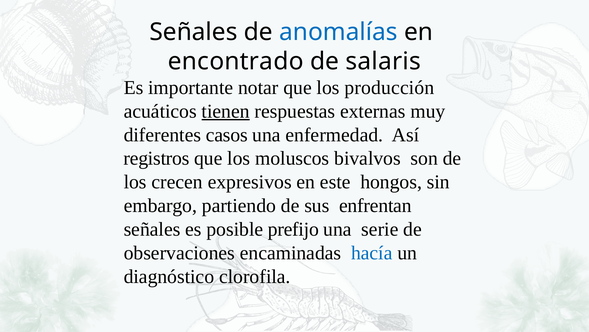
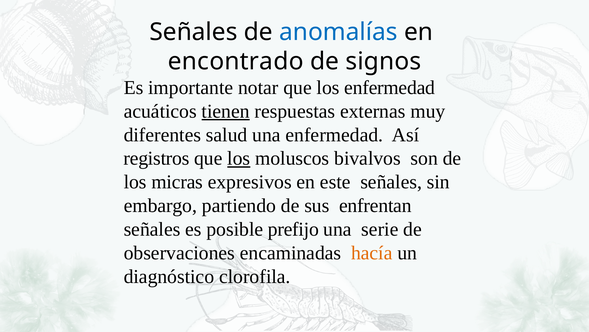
salaris: salaris -> signos
los producción: producción -> enfermedad
casos: casos -> salud
los at (239, 158) underline: none -> present
crecen: crecen -> micras
este hongos: hongos -> señales
hacía colour: blue -> orange
